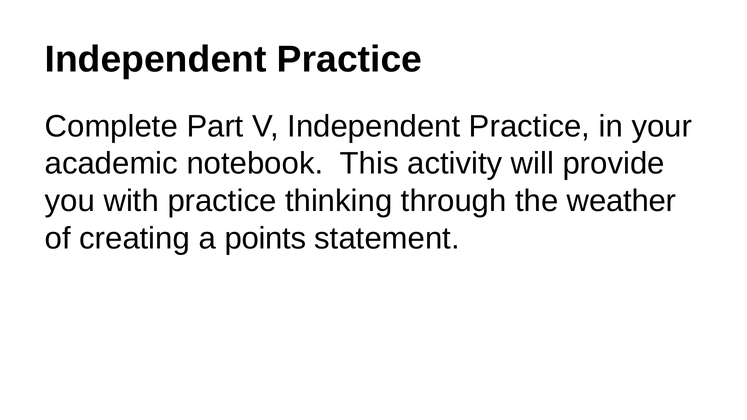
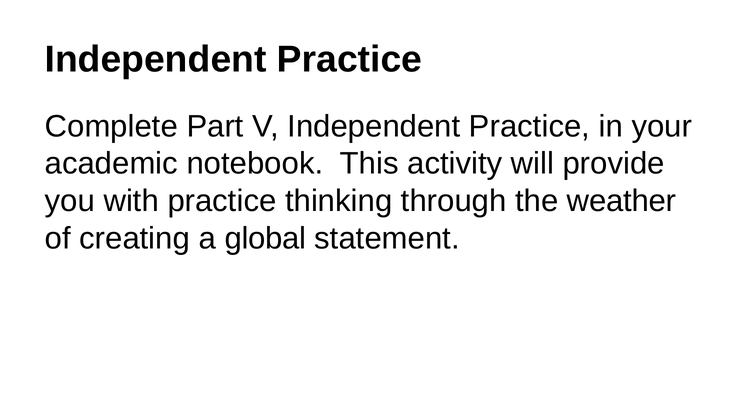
points: points -> global
